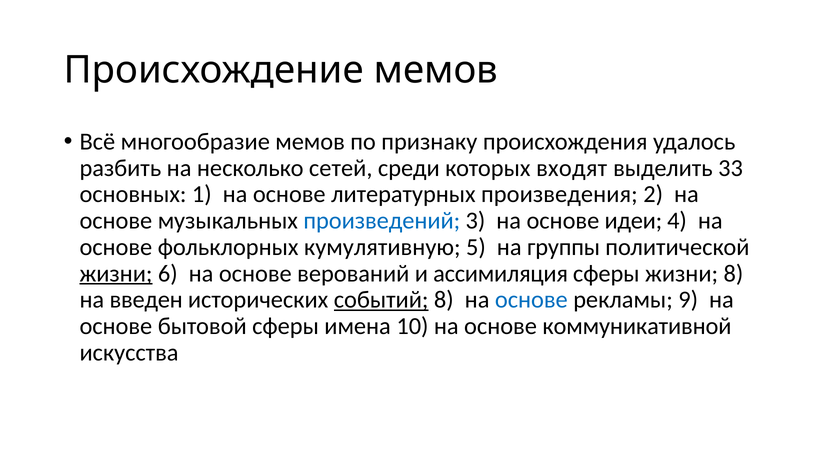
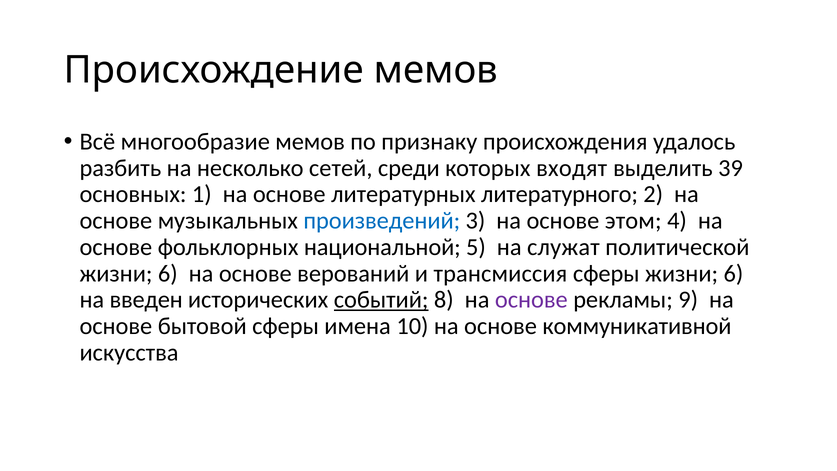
33: 33 -> 39
произведения: произведения -> литературного
идеи: идеи -> этом
кумулятивную: кумулятивную -> национальной
группы: группы -> служат
жизни at (116, 273) underline: present -> none
ассимиляция: ассимиляция -> трансмиссия
сферы жизни 8: 8 -> 6
основе at (531, 300) colour: blue -> purple
